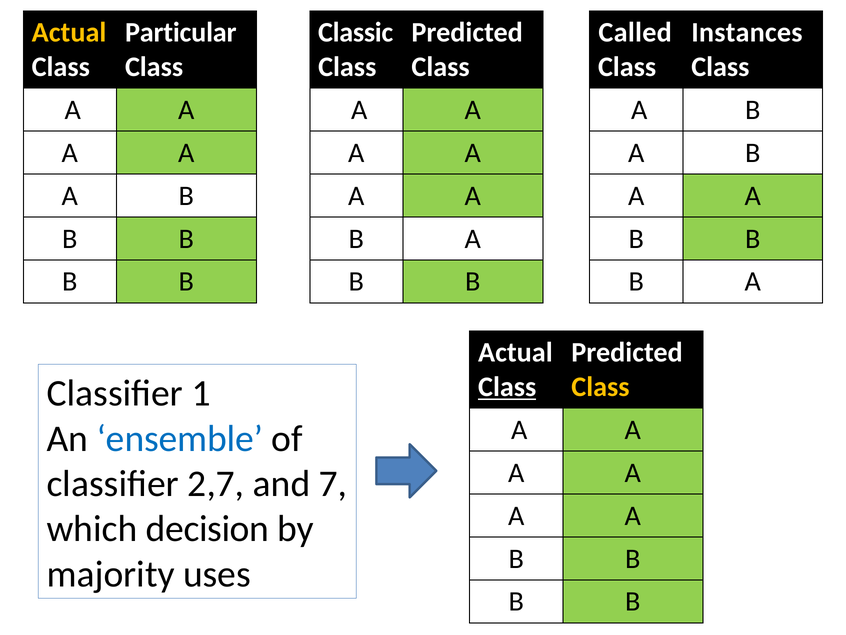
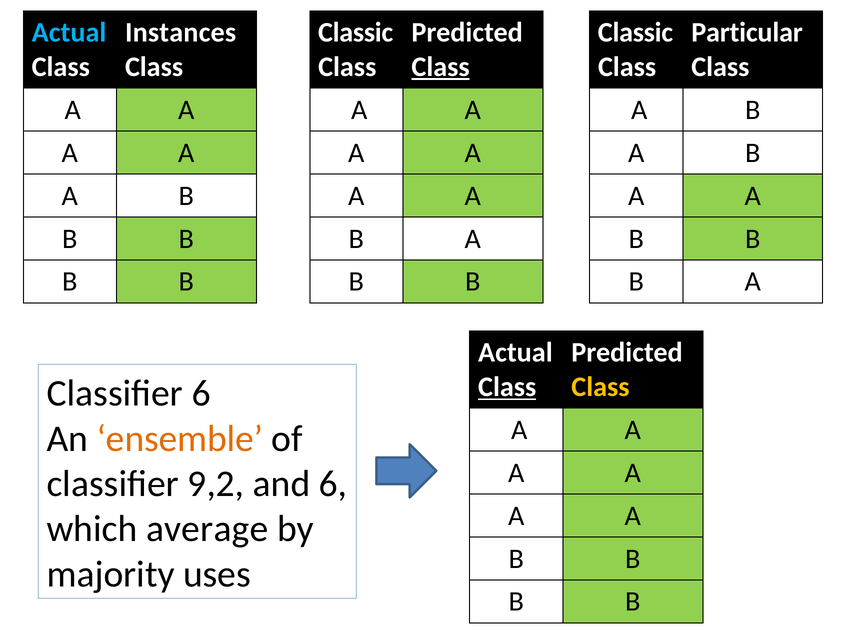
Actual at (69, 32) colour: yellow -> light blue
Particular: Particular -> Instances
Called at (635, 32): Called -> Classic
Instances: Instances -> Particular
Class at (441, 67) underline: none -> present
Classifier 1: 1 -> 6
ensemble colour: blue -> orange
2,7: 2,7 -> 9,2
and 7: 7 -> 6
decision: decision -> average
